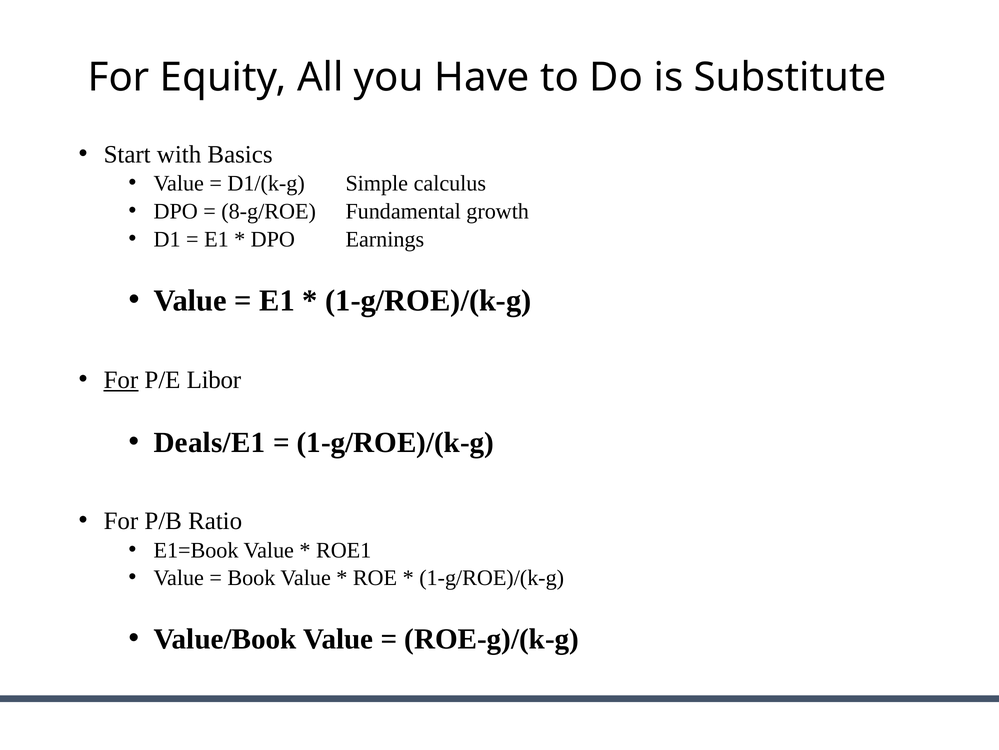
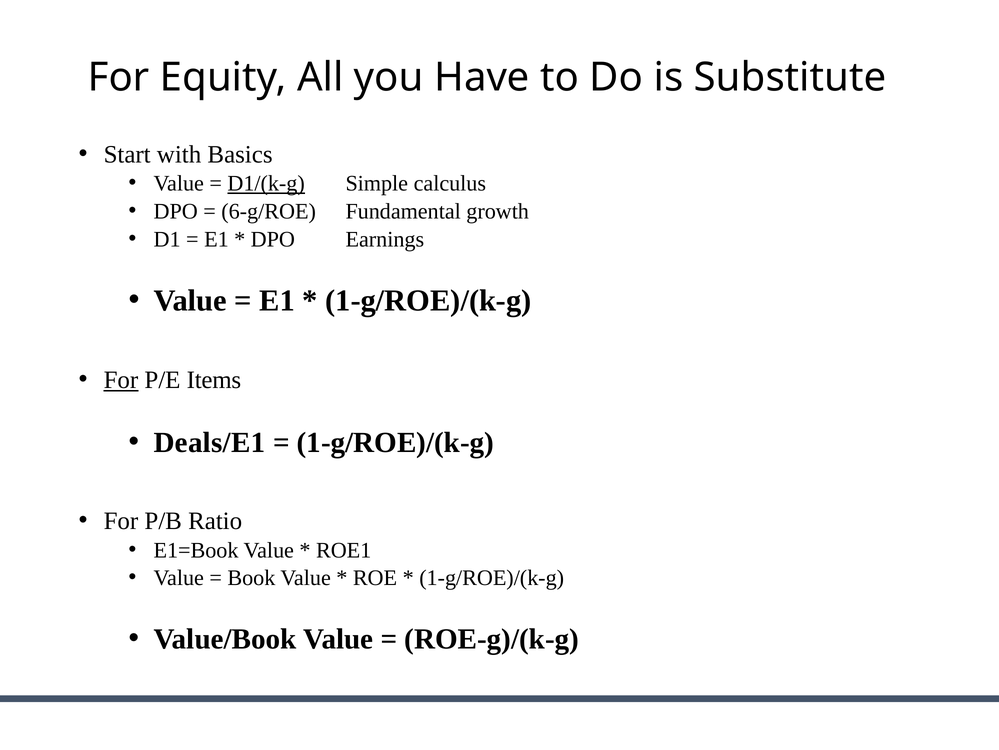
D1/(k-g underline: none -> present
8-g/ROE: 8-g/ROE -> 6-g/ROE
Libor: Libor -> Items
